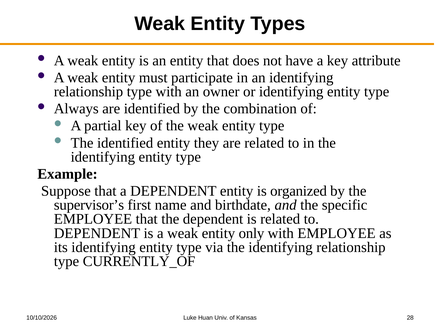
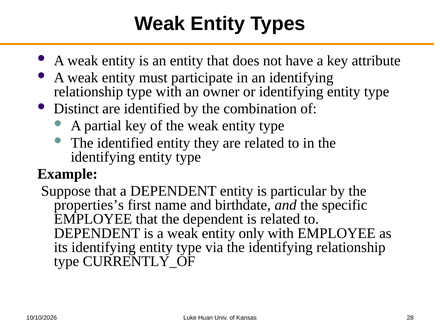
Always: Always -> Distinct
organized: organized -> particular
supervisor’s: supervisor’s -> properties’s
